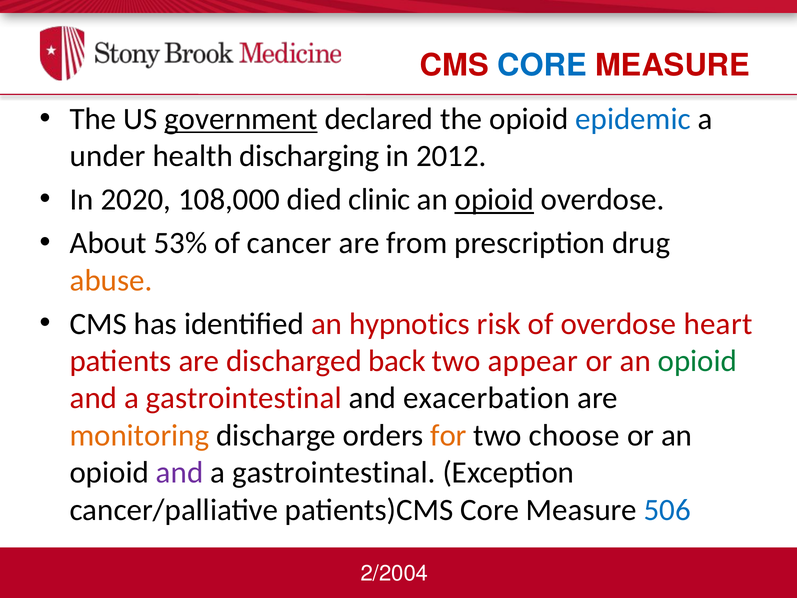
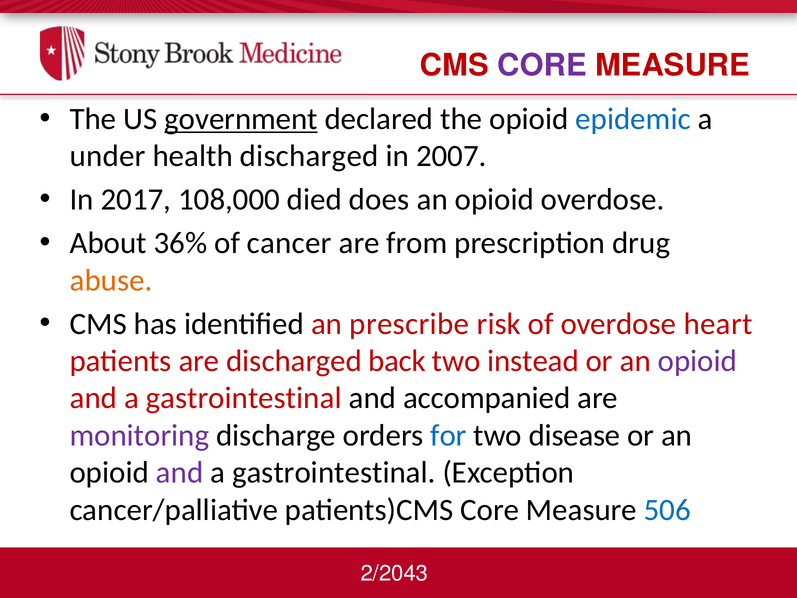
CORE at (542, 65) colour: blue -> purple
health discharging: discharging -> discharged
2012: 2012 -> 2007
2020: 2020 -> 2017
clinic: clinic -> does
opioid at (494, 200) underline: present -> none
53%: 53% -> 36%
hypnotics: hypnotics -> prescribe
appear: appear -> instead
opioid at (697, 361) colour: green -> purple
exacerbation: exacerbation -> accompanied
monitoring colour: orange -> purple
for colour: orange -> blue
choose: choose -> disease
2/2004: 2/2004 -> 2/2043
